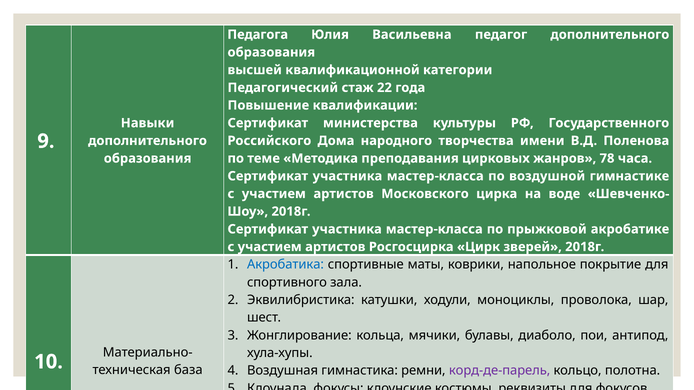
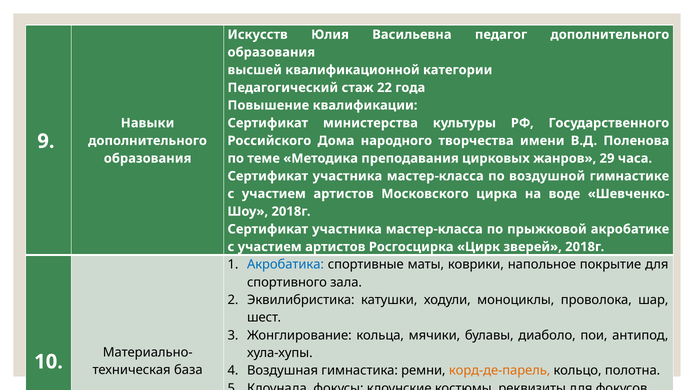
Педагога: Педагога -> Искусств
78: 78 -> 29
корд-де-парель colour: purple -> orange
